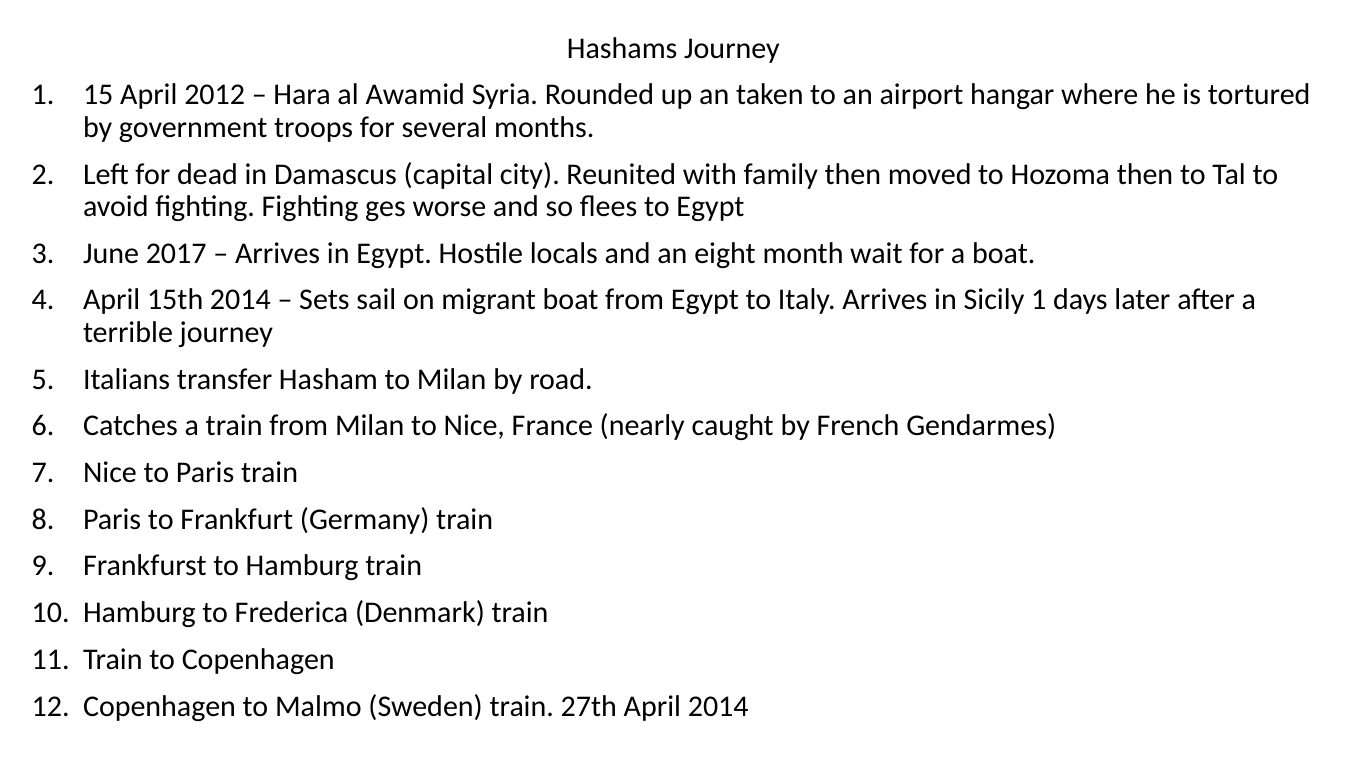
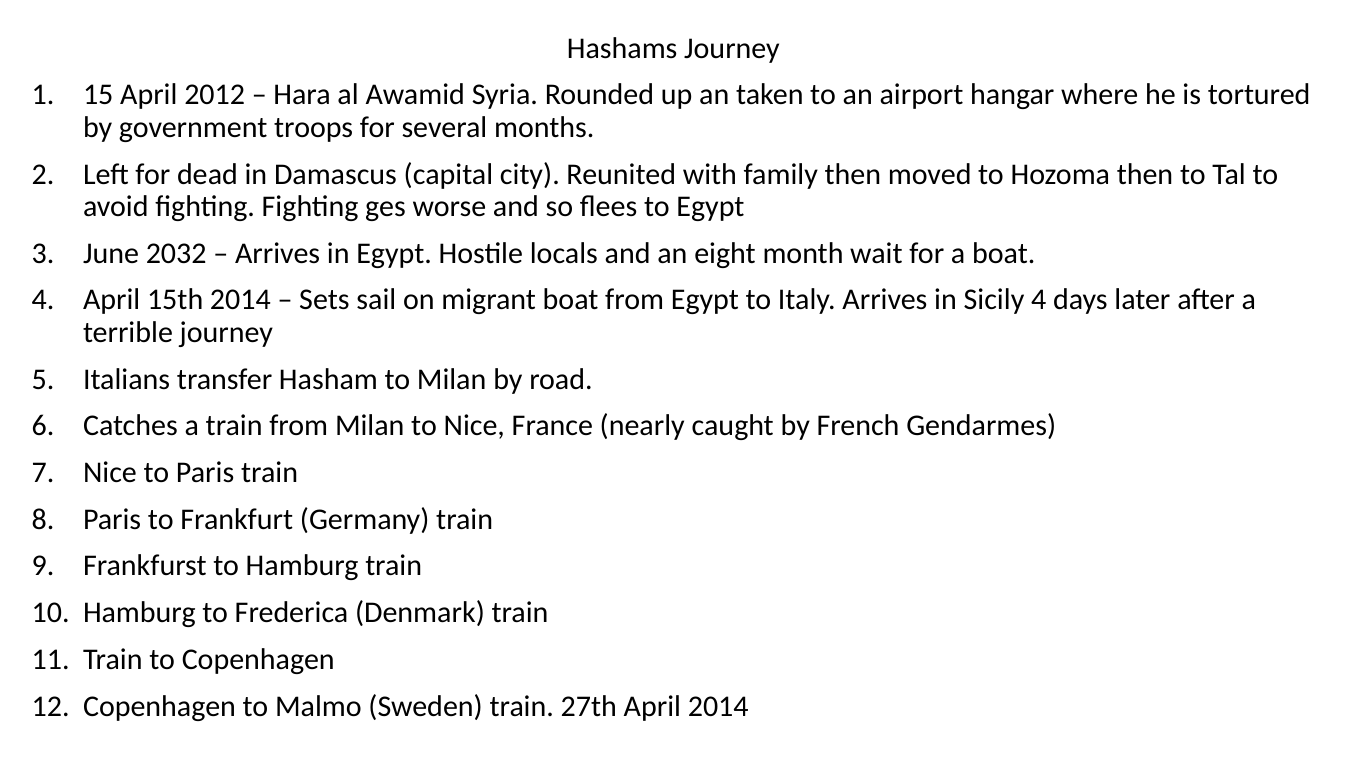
2017: 2017 -> 2032
Sicily 1: 1 -> 4
